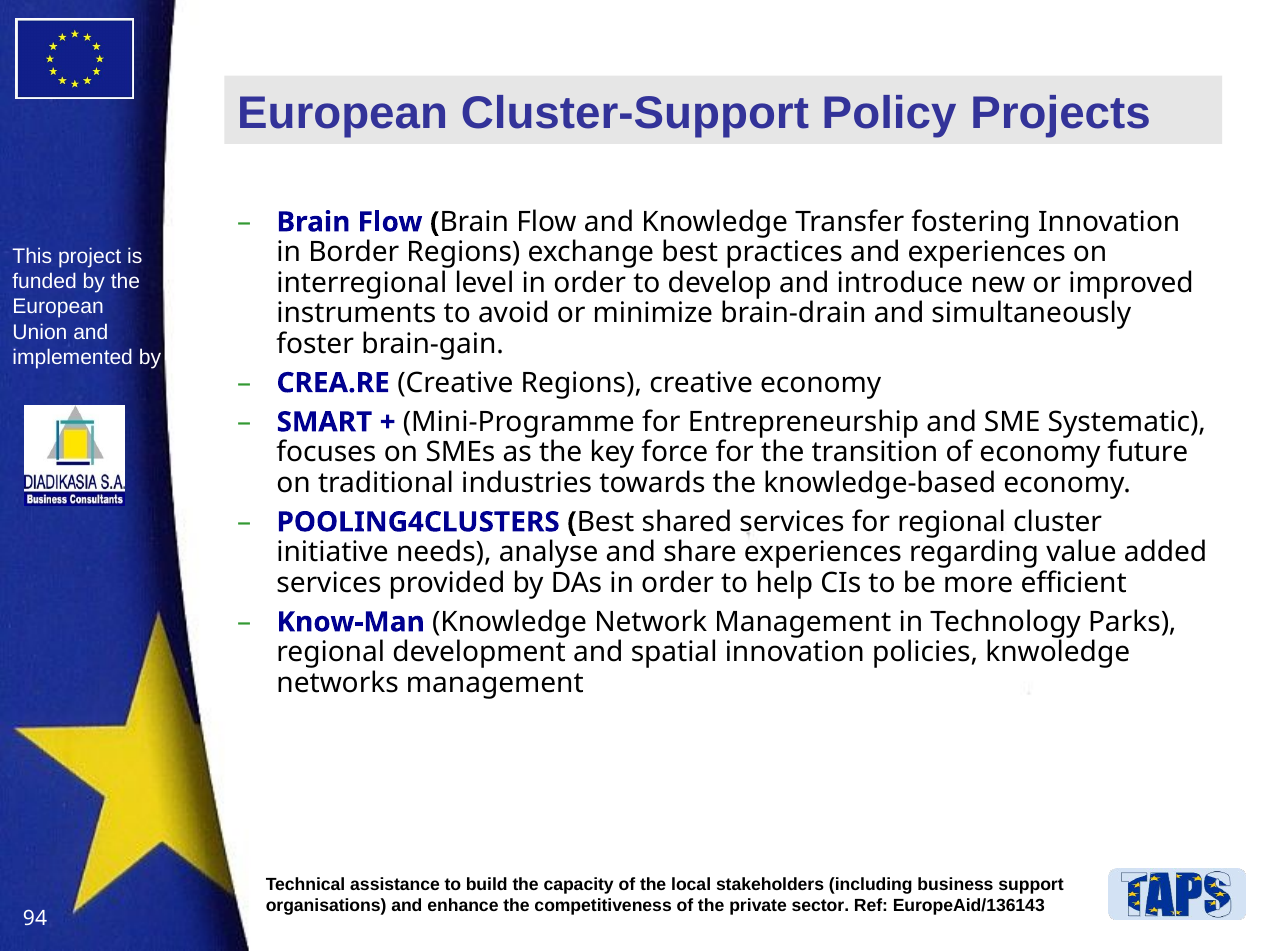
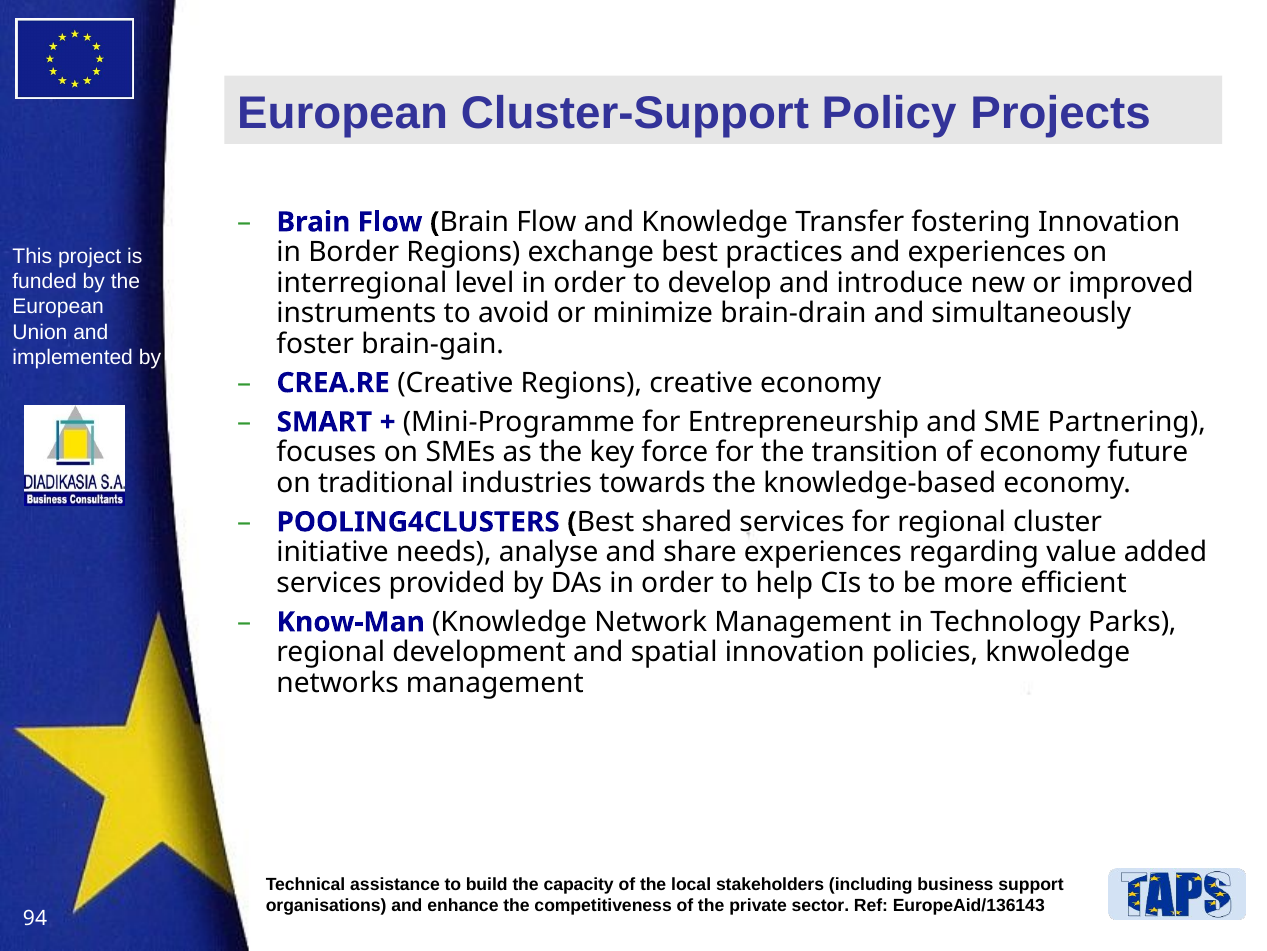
Systematic: Systematic -> Partnering
